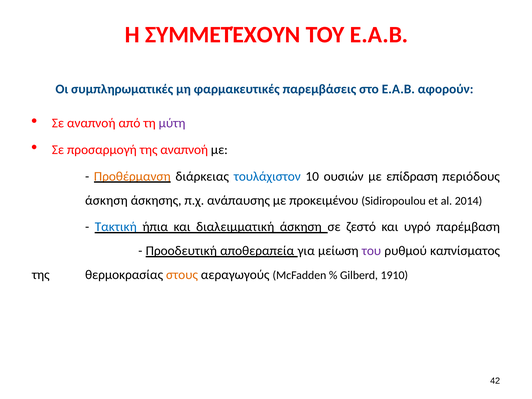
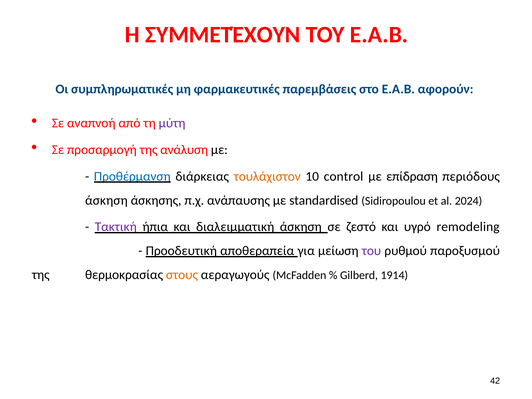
της αναπνοή: αναπνοή -> ανάλυση
Προθέρμανση colour: orange -> blue
τουλάχιστον colour: blue -> orange
ουσιών: ουσιών -> control
προκειμένου: προκειμένου -> standardised
2014: 2014 -> 2024
Τακτική colour: blue -> purple
παρέμβαση: παρέμβαση -> remodeling
καπνίσματος: καπνίσματος -> παροξυσμού
1910: 1910 -> 1914
